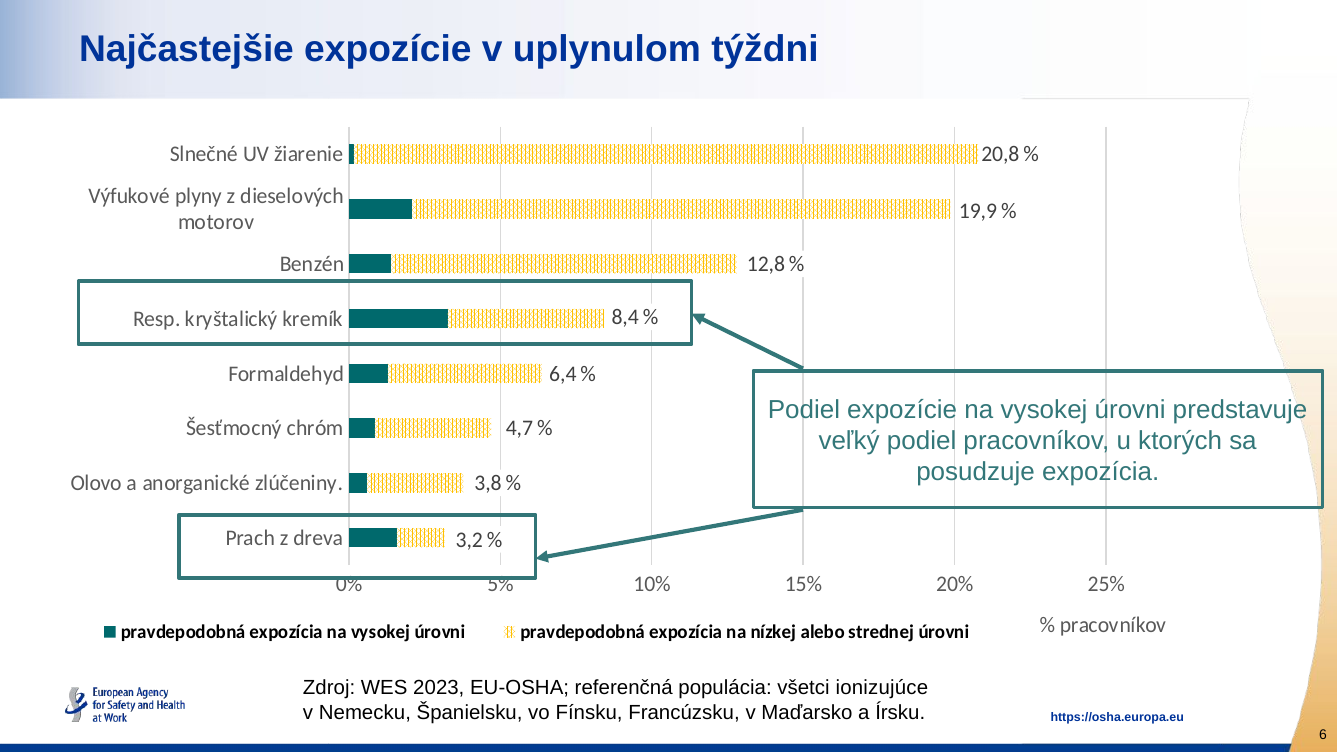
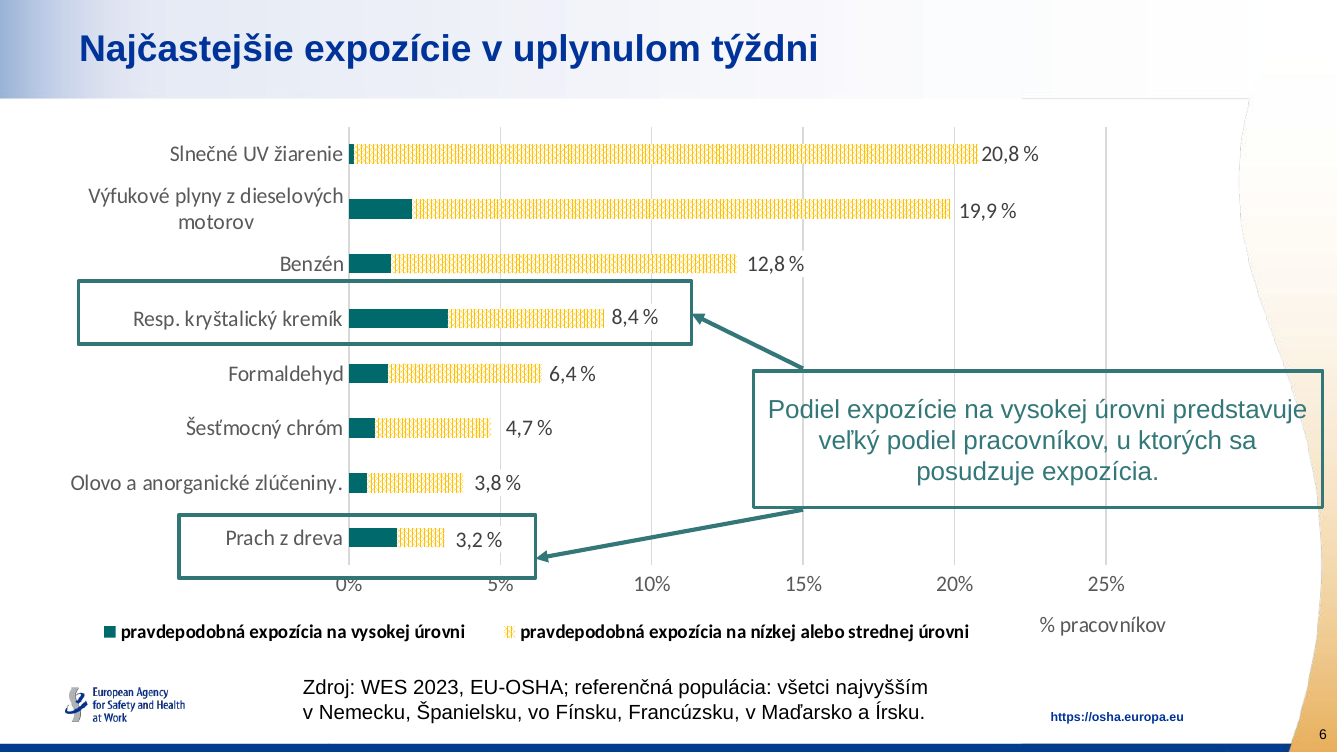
ionizujúce: ionizujúce -> najvyšším
